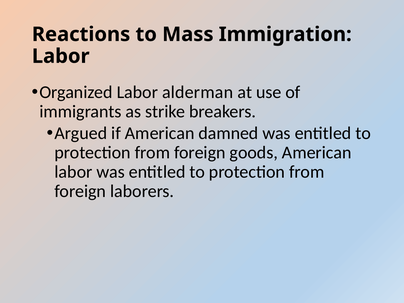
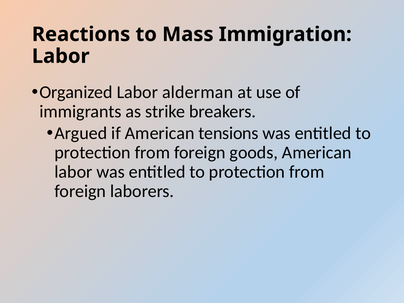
damned: damned -> tensions
